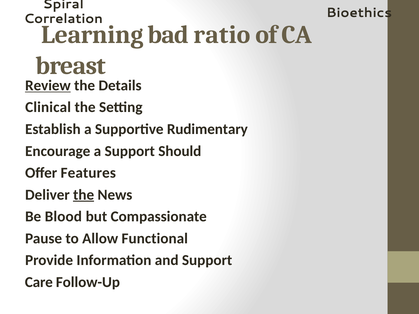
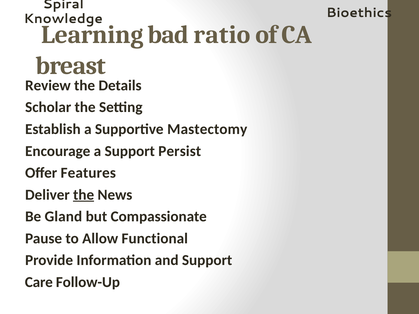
Correlation: Correlation -> Knowledge
Review underline: present -> none
Clinical: Clinical -> Scholar
Rudimentary: Rudimentary -> Mastectomy
Should: Should -> Persist
Blood: Blood -> Gland
